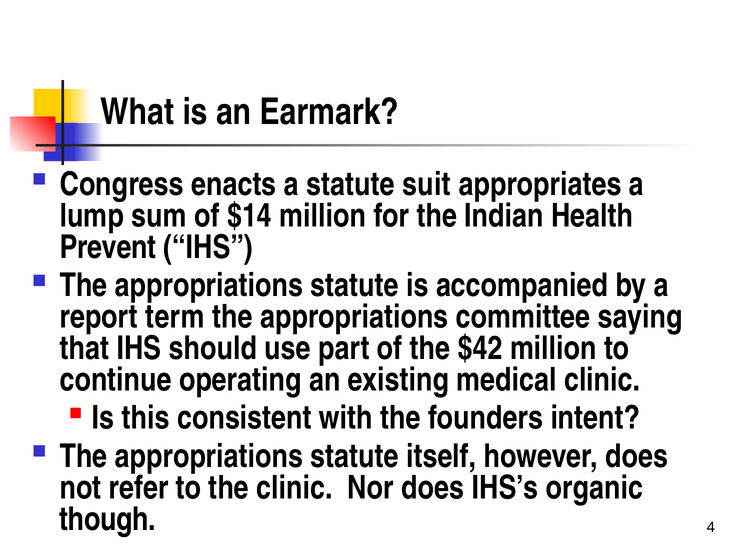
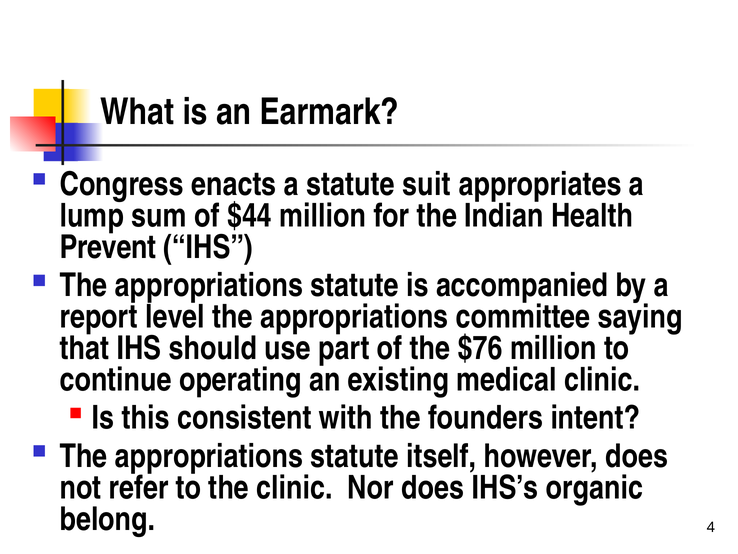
$14: $14 -> $44
term: term -> level
$42: $42 -> $76
though: though -> belong
